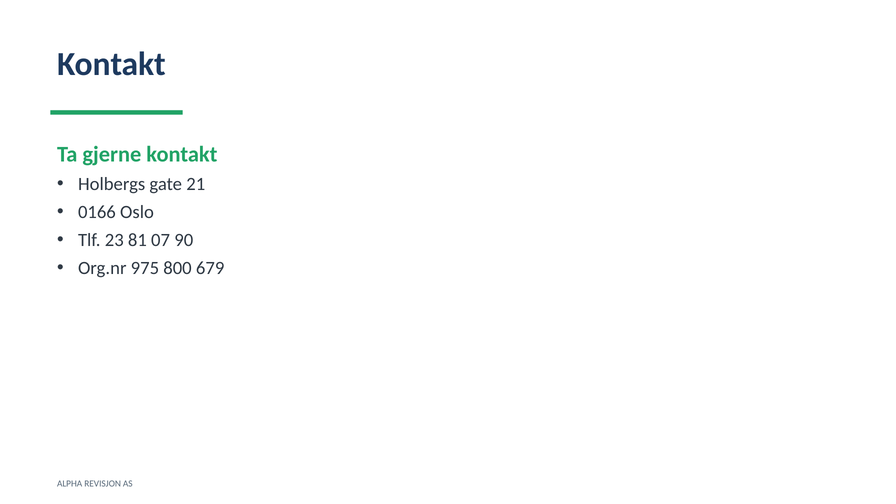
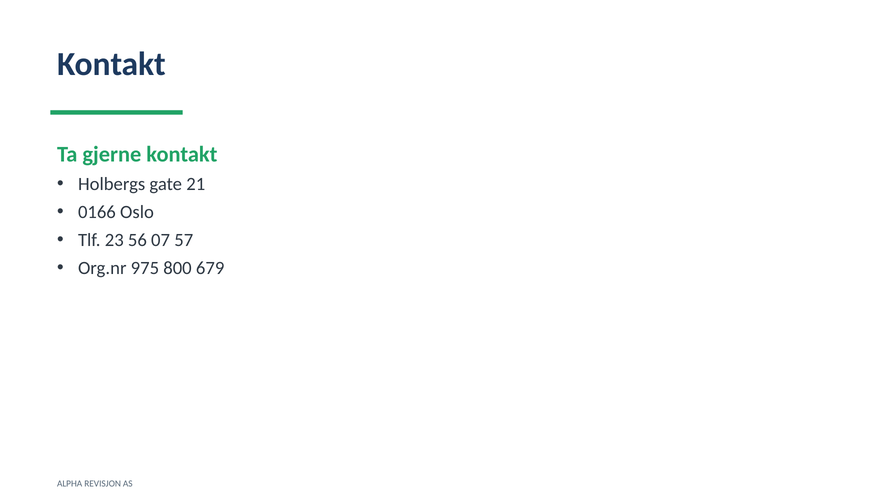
81: 81 -> 56
90: 90 -> 57
